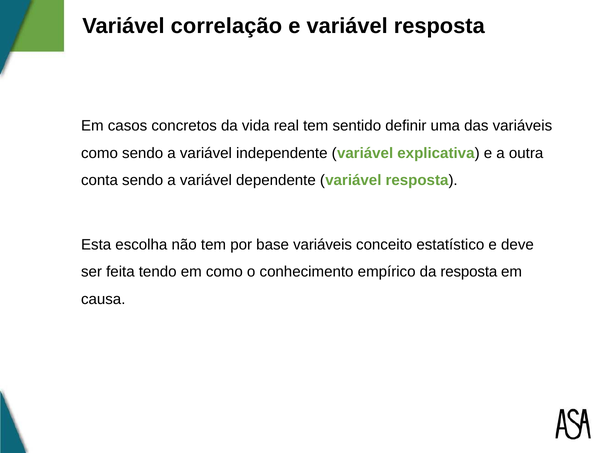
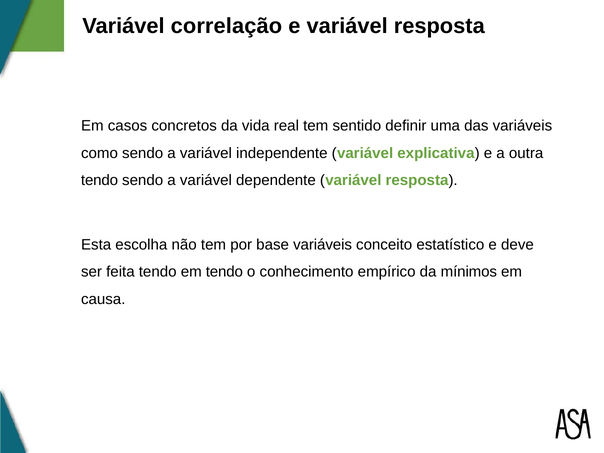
conta at (99, 180): conta -> tendo
em como: como -> tendo
da resposta: resposta -> mínimos
